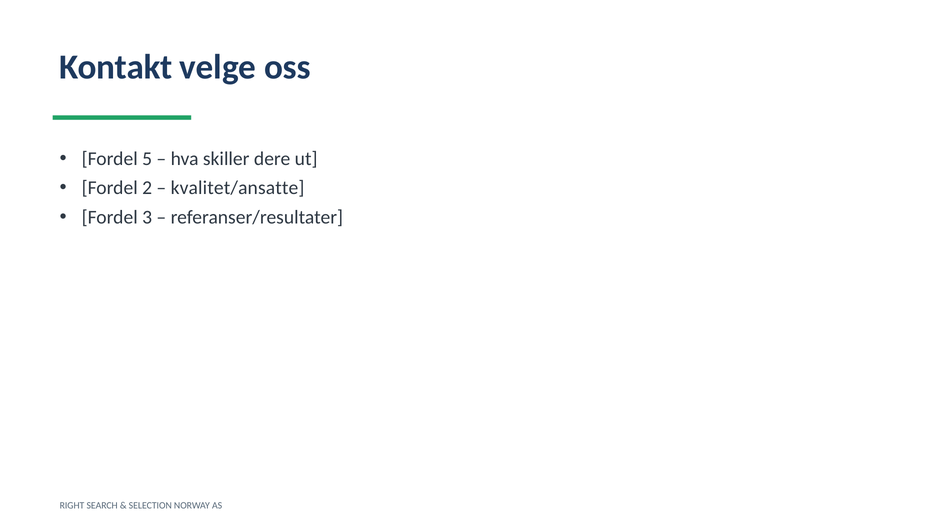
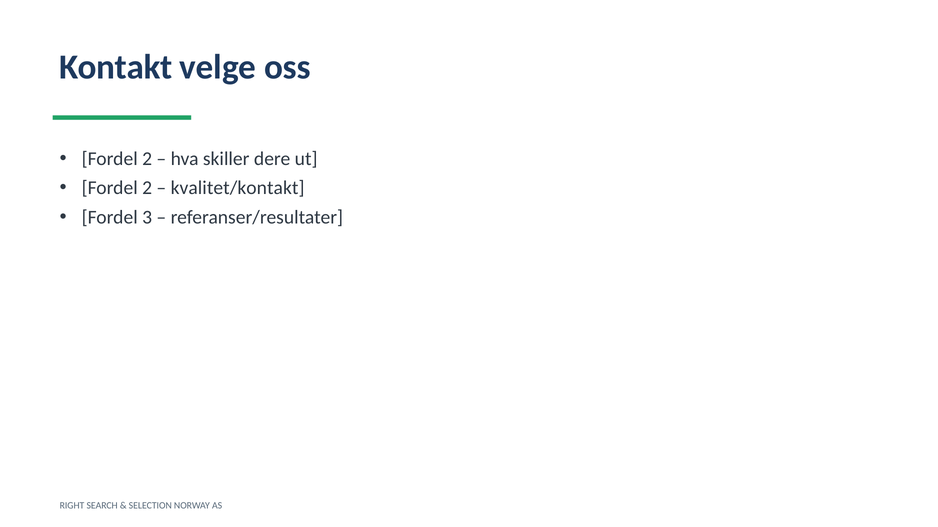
5 at (147, 159): 5 -> 2
kvalitet/ansatte: kvalitet/ansatte -> kvalitet/kontakt
